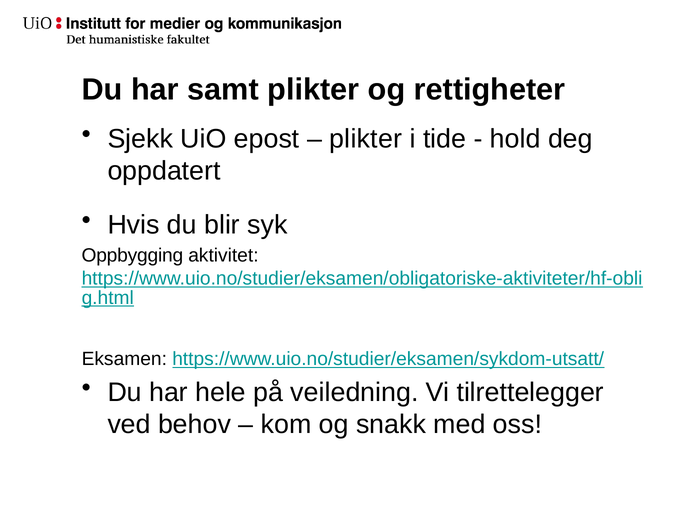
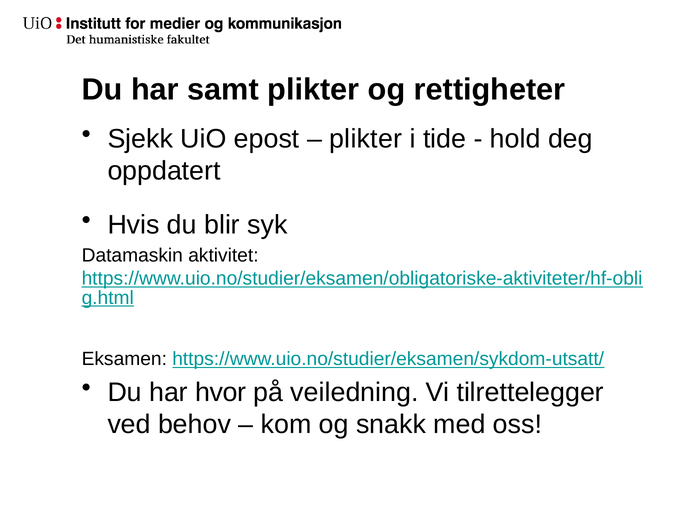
Oppbygging: Oppbygging -> Datamaskin
hele: hele -> hvor
